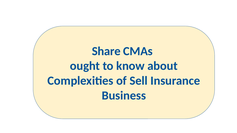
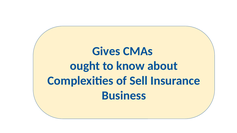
Share: Share -> Gives
